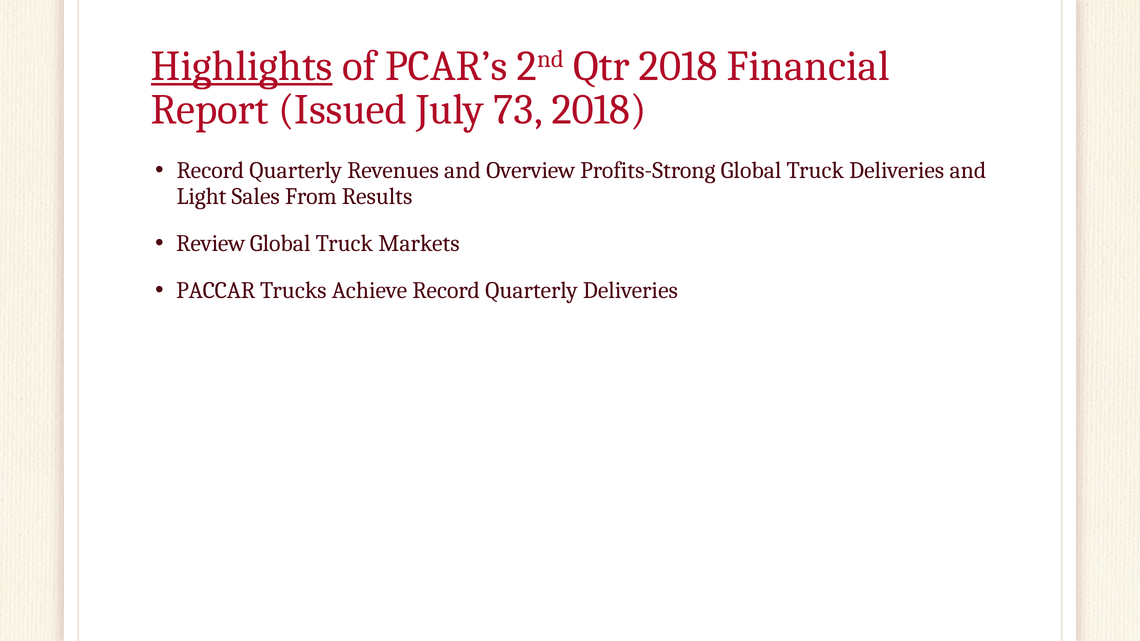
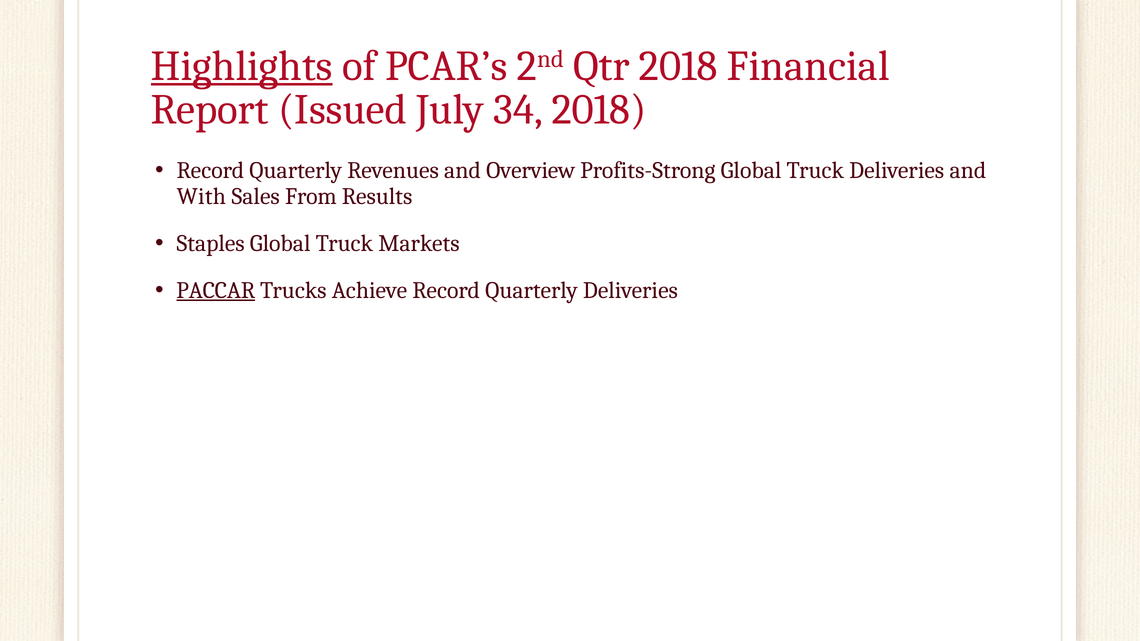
73: 73 -> 34
Light: Light -> With
Review: Review -> Staples
PACCAR underline: none -> present
